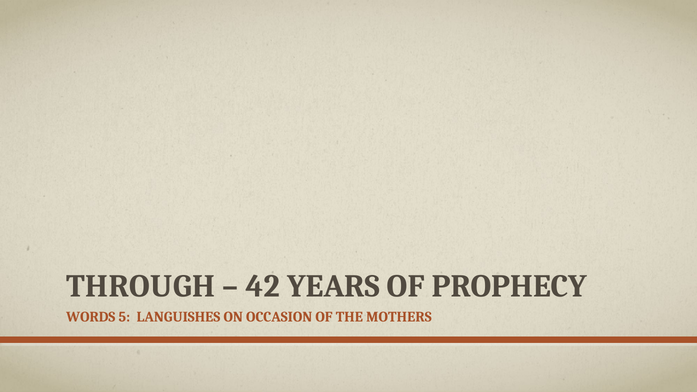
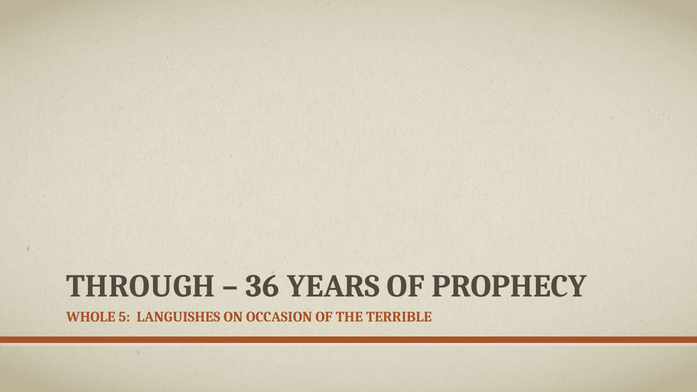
42: 42 -> 36
WORDS: WORDS -> WHOLE
MOTHERS: MOTHERS -> TERRIBLE
